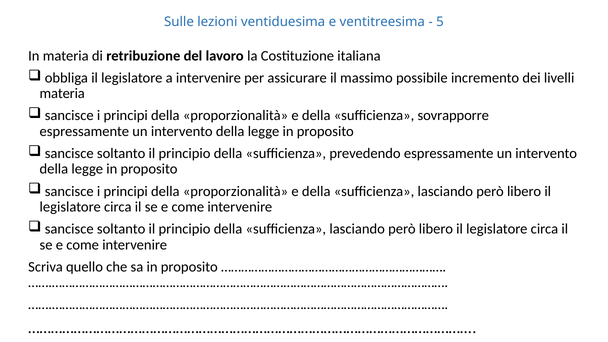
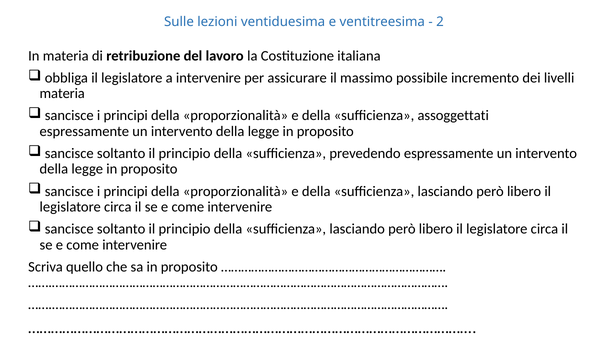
5: 5 -> 2
sovrapporre: sovrapporre -> assoggettati
